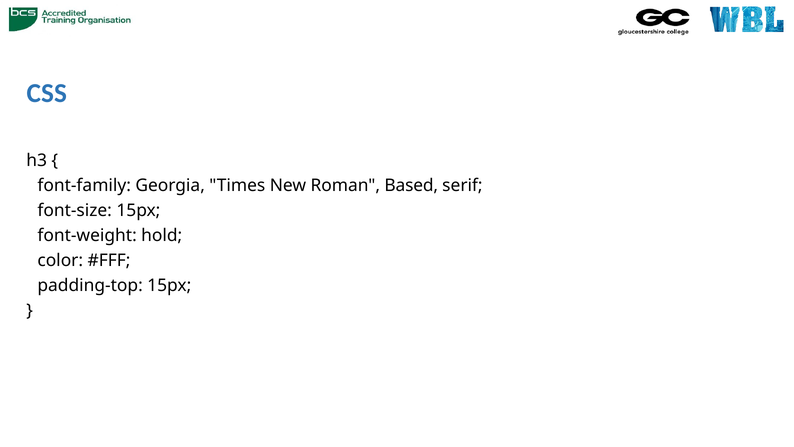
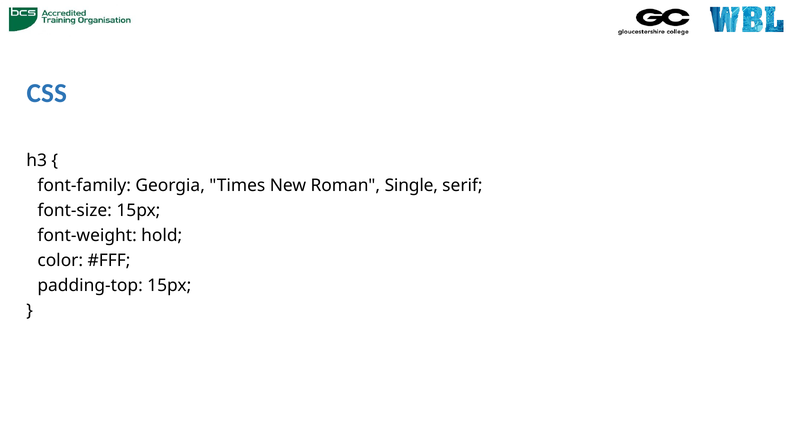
Based: Based -> Single
